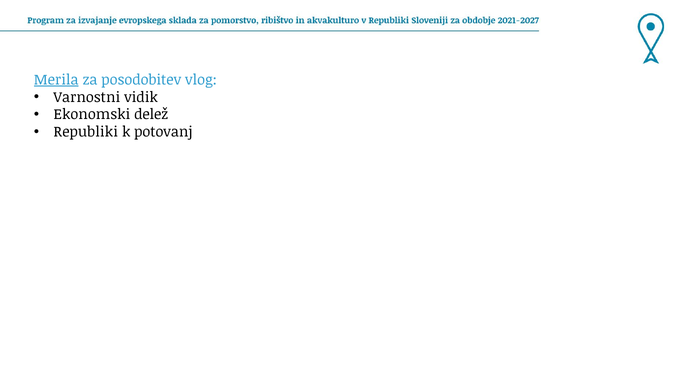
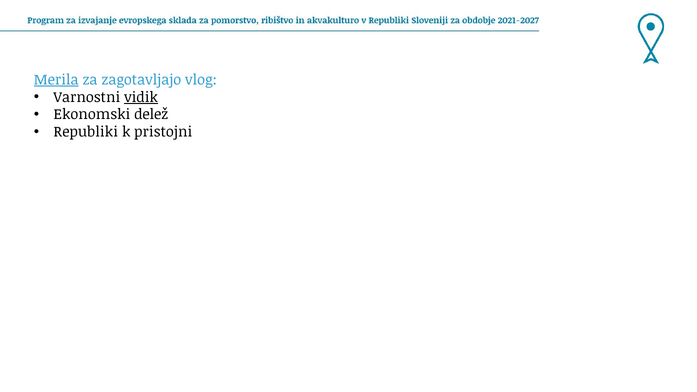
posodobitev: posodobitev -> zagotavljajo
vidik underline: none -> present
potovanj: potovanj -> pristojni
